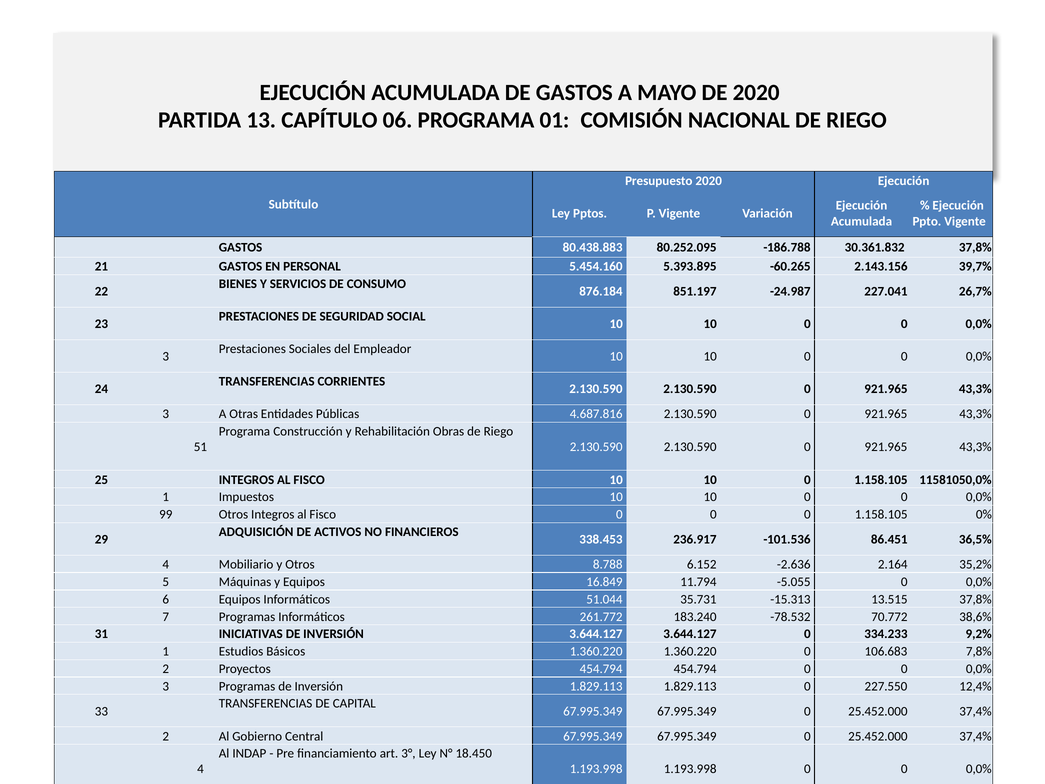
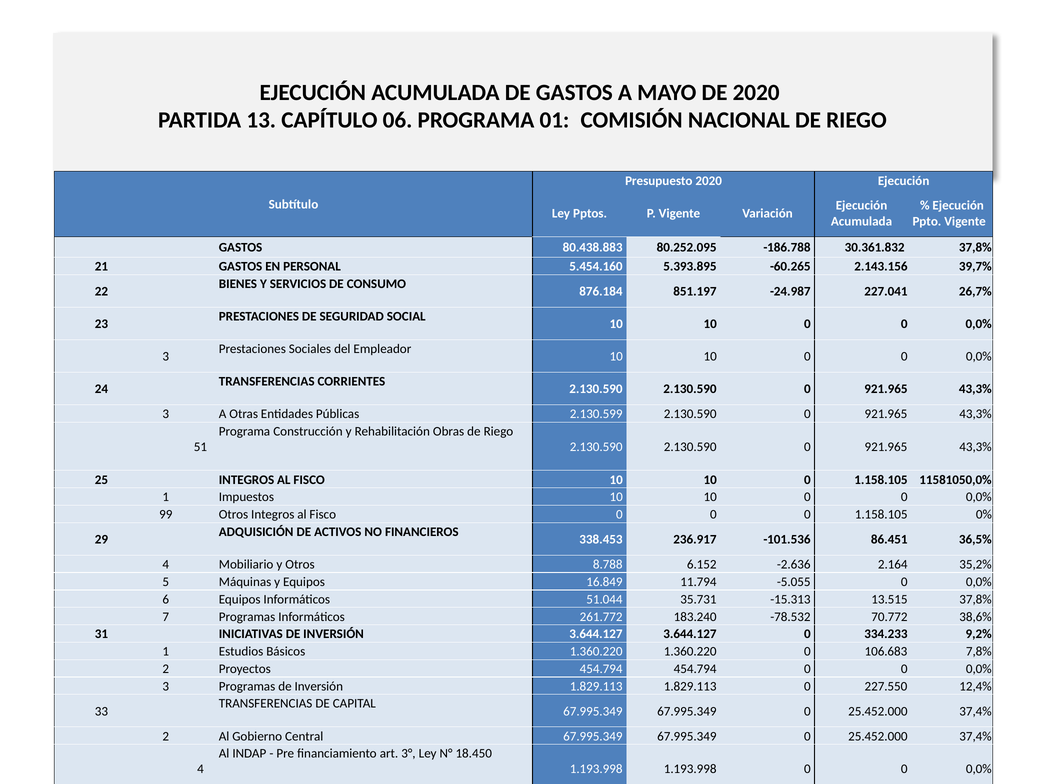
4.687.816: 4.687.816 -> 2.130.599
